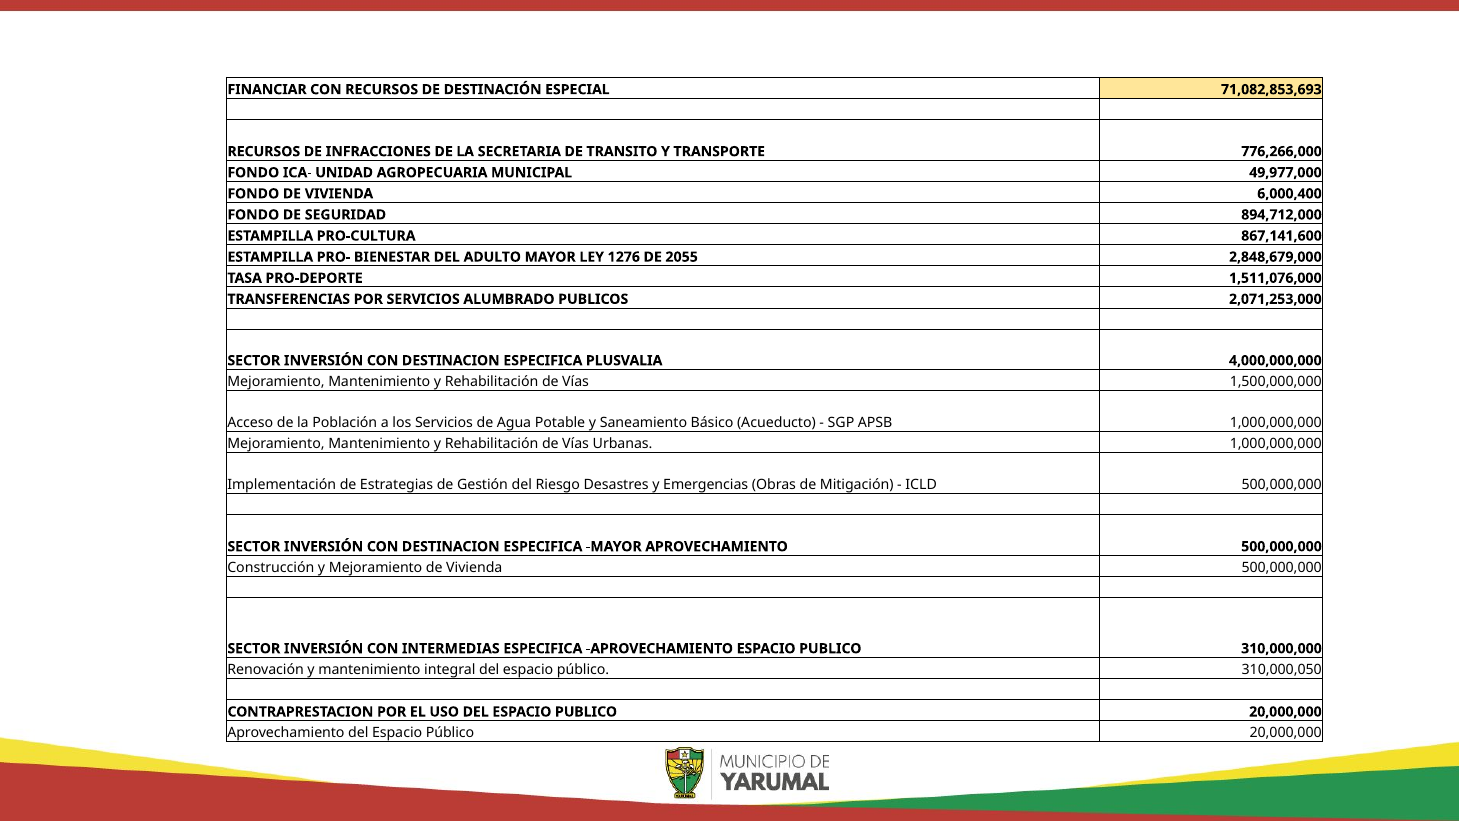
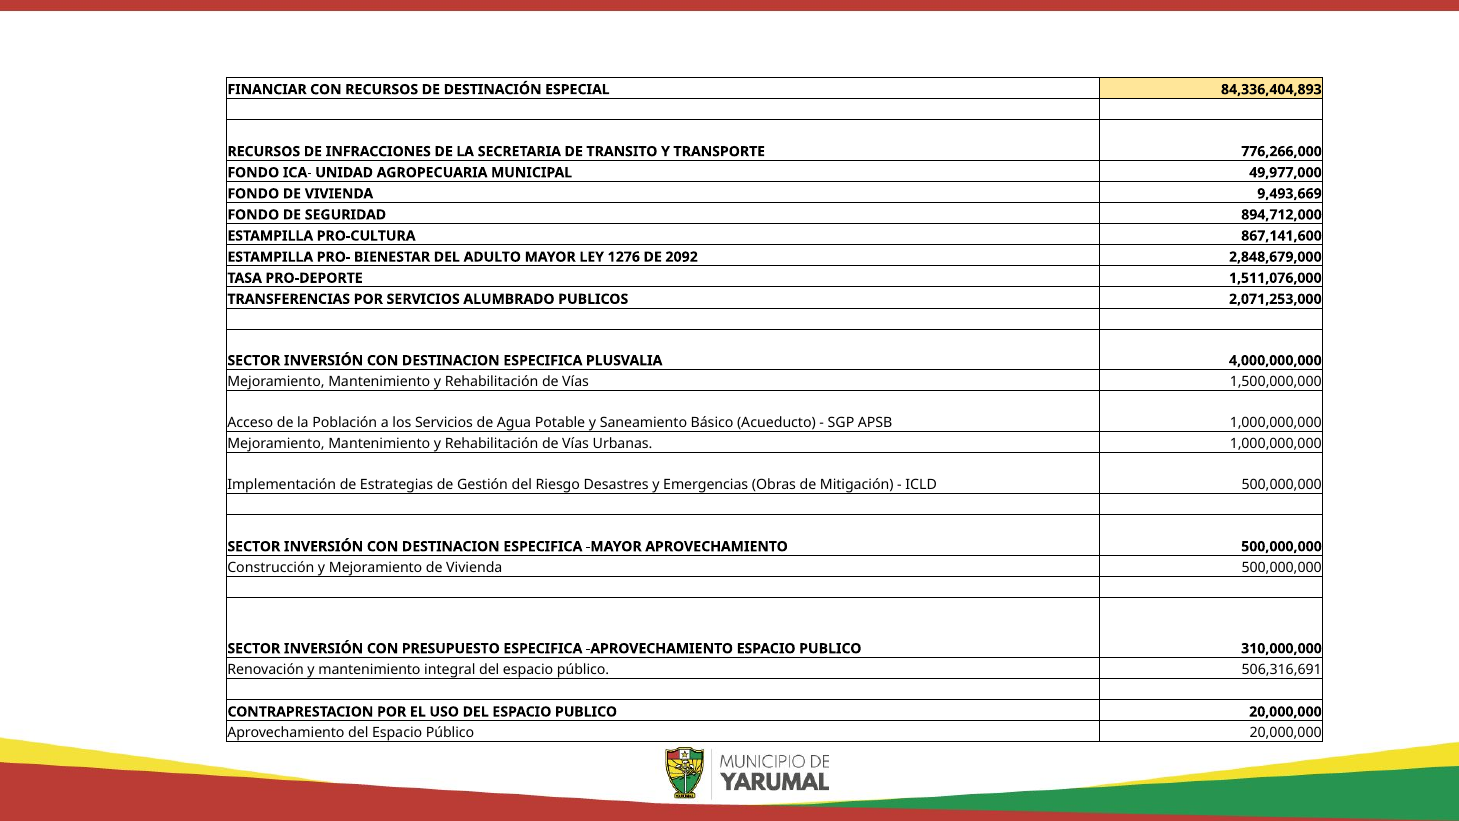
71,082,853,693: 71,082,853,693 -> 84,336,404,893
6,000,400: 6,000,400 -> 9,493,669
2055: 2055 -> 2092
INTERMEDIAS: INTERMEDIAS -> PRESUPUESTO
310,000,050: 310,000,050 -> 506,316,691
